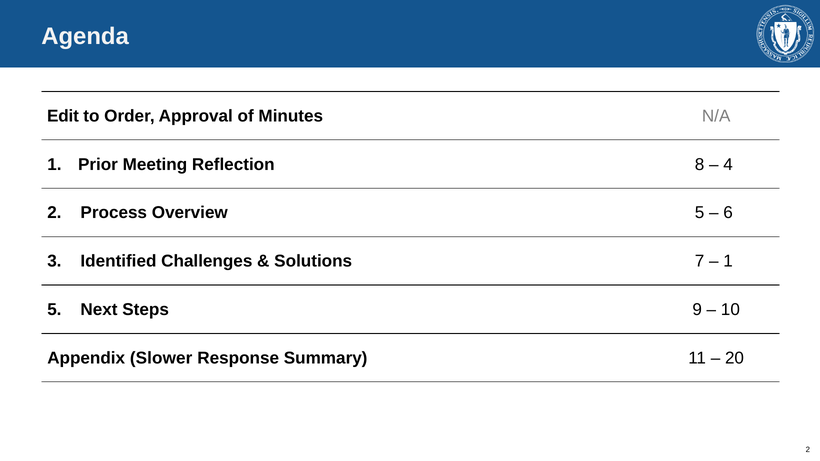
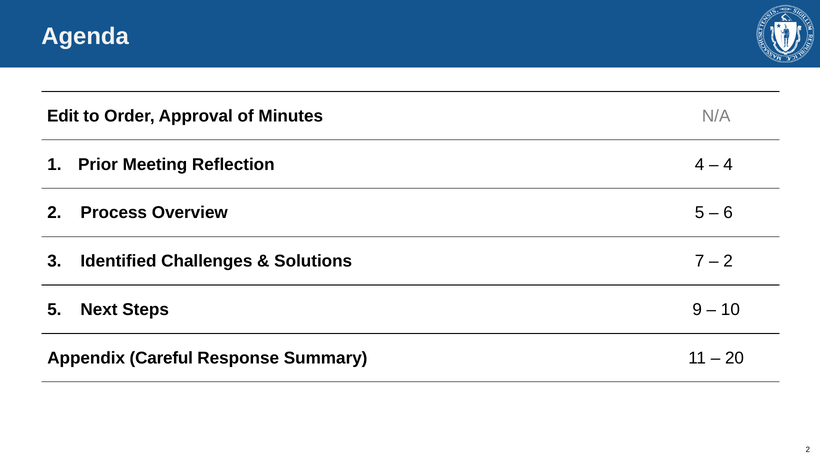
Reflection 8: 8 -> 4
1 at (728, 261): 1 -> 2
Slower: Slower -> Careful
